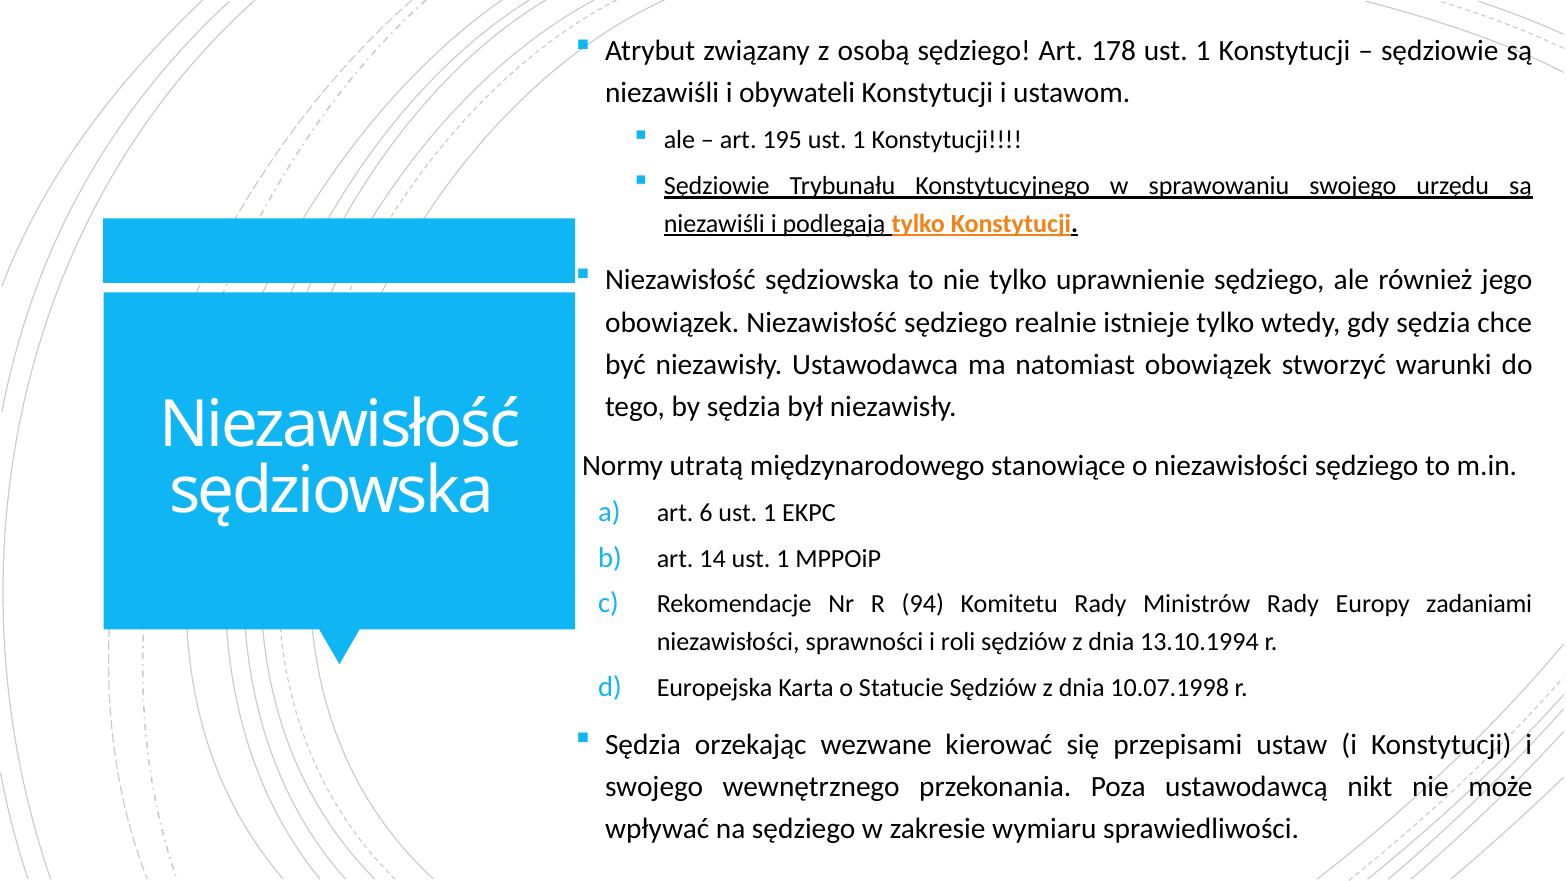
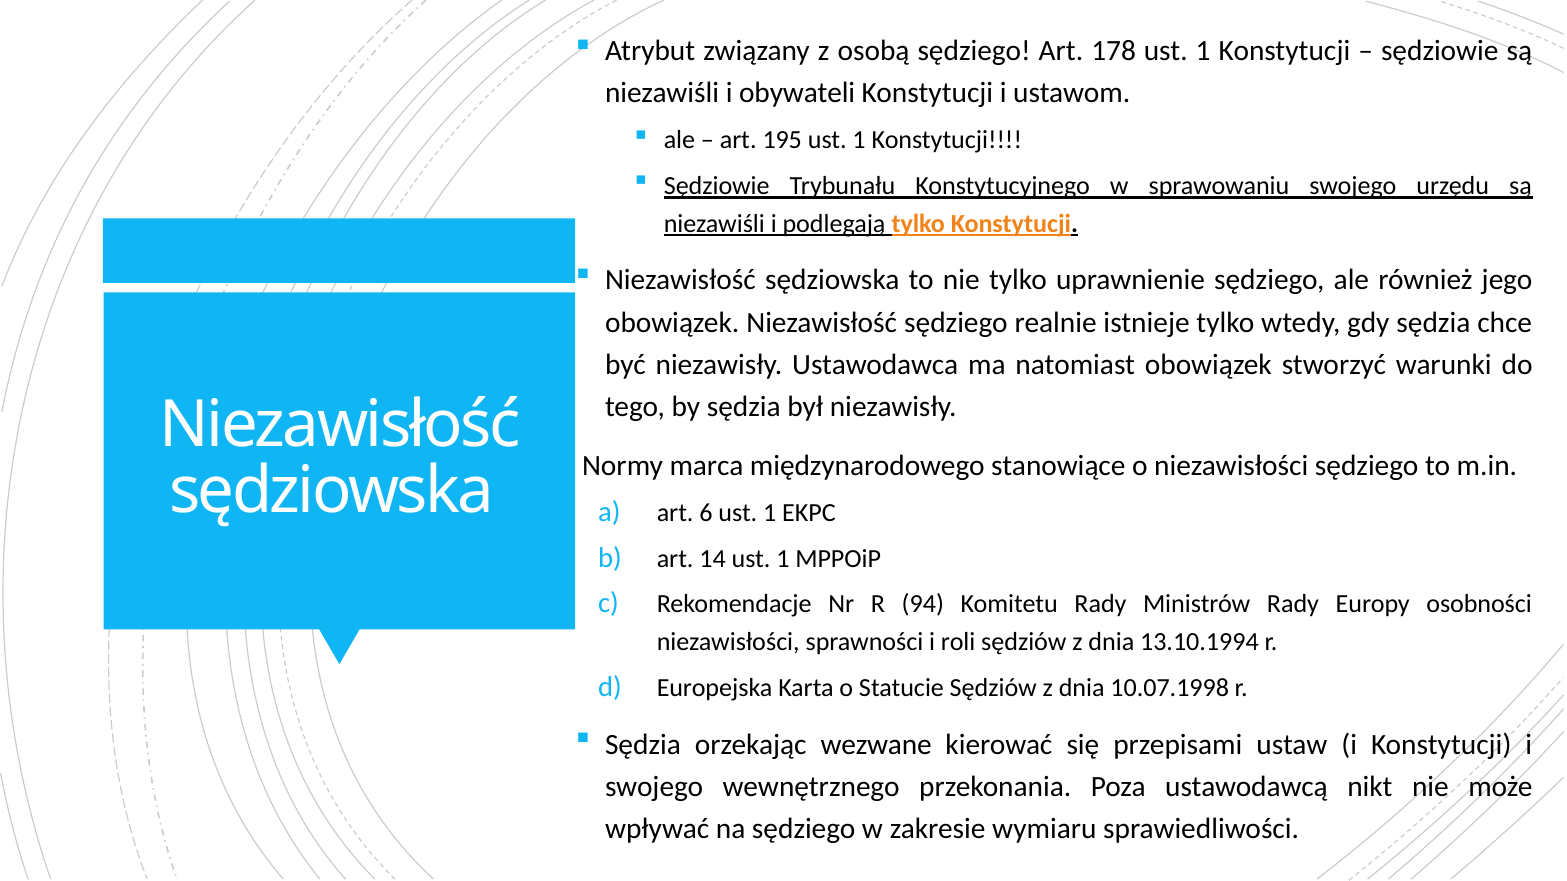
utratą: utratą -> marca
zadaniami: zadaniami -> osobności
